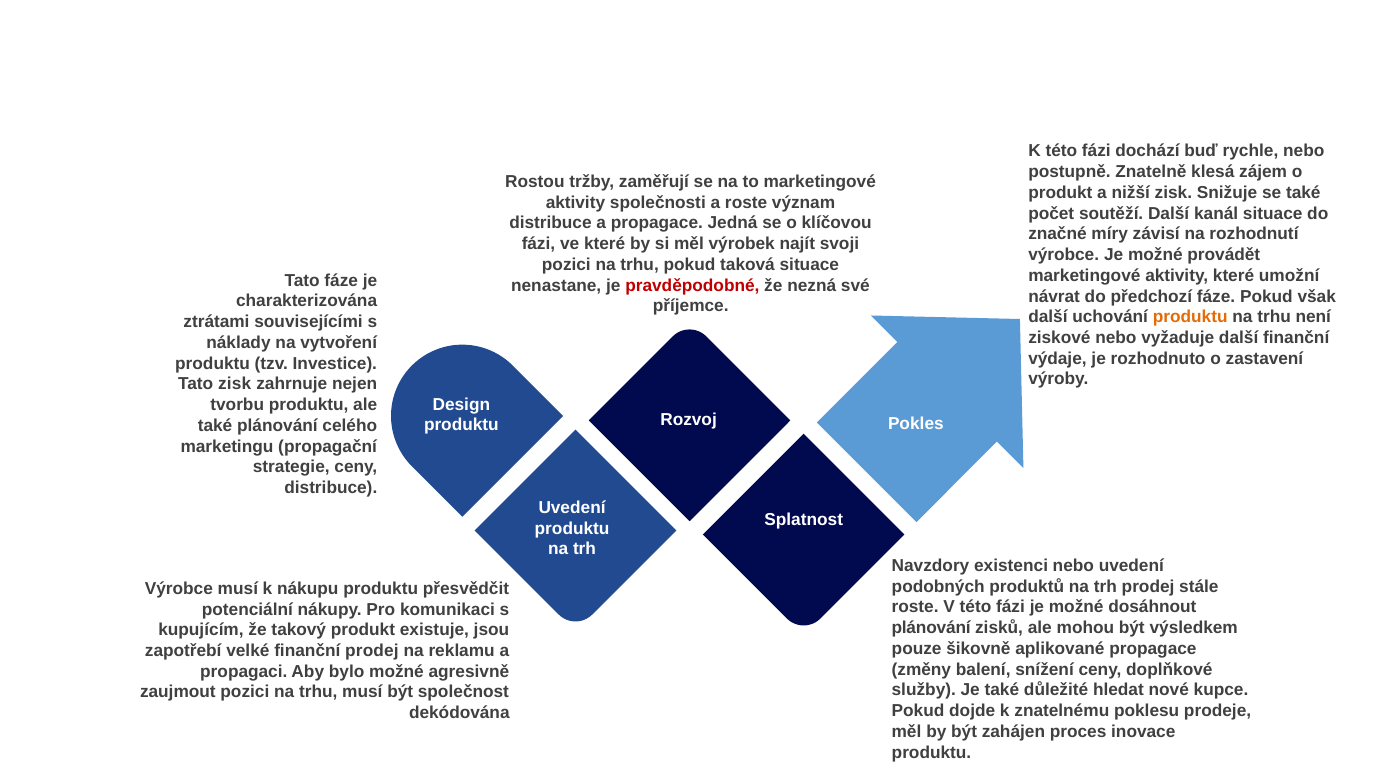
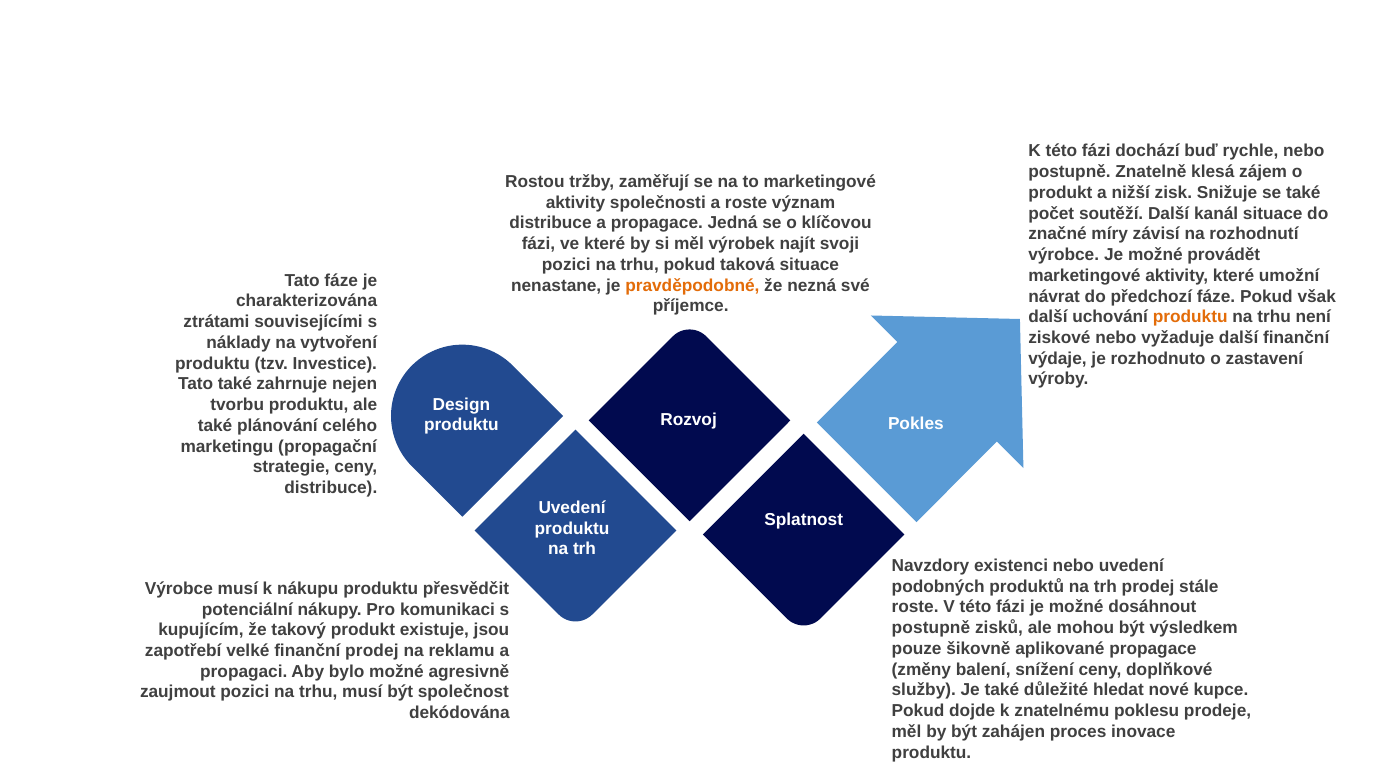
pravděpodobné colour: red -> orange
Tato zisk: zisk -> také
plánování at (931, 628): plánování -> postupně
